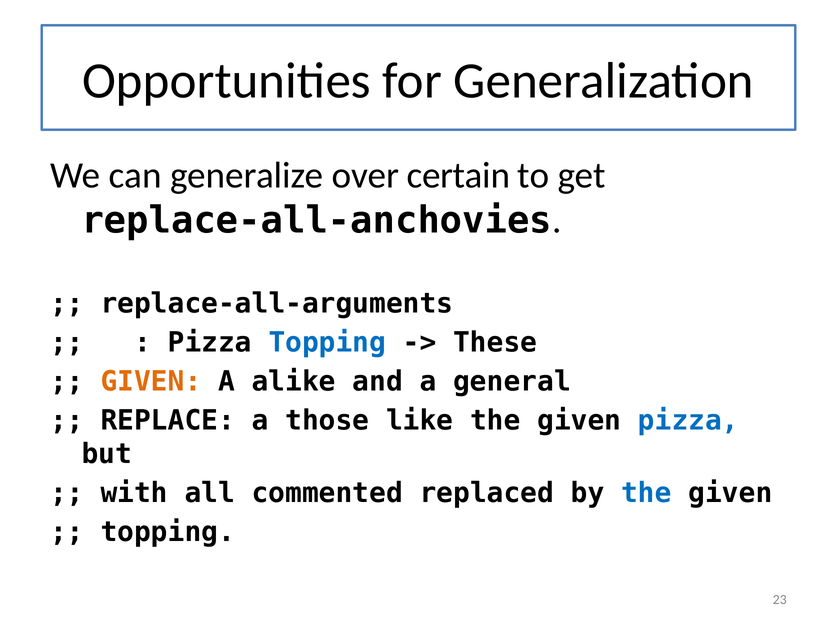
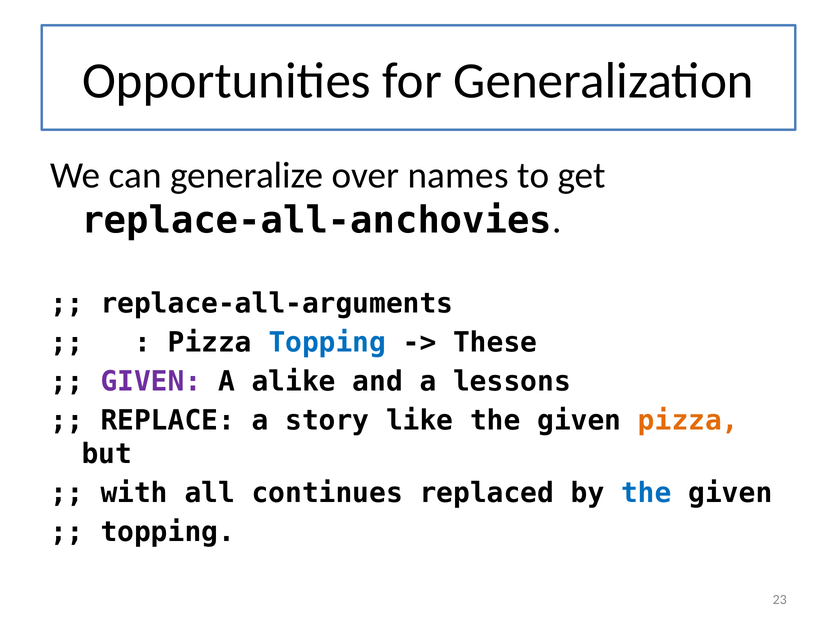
certain: certain -> names
GIVEN at (151, 381) colour: orange -> purple
general: general -> lessons
those: those -> story
pizza at (688, 420) colour: blue -> orange
commented: commented -> continues
